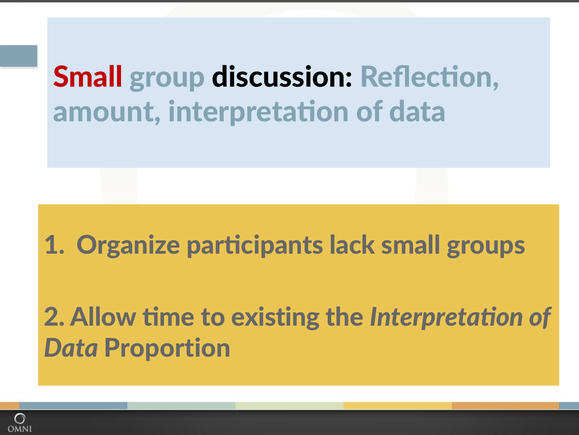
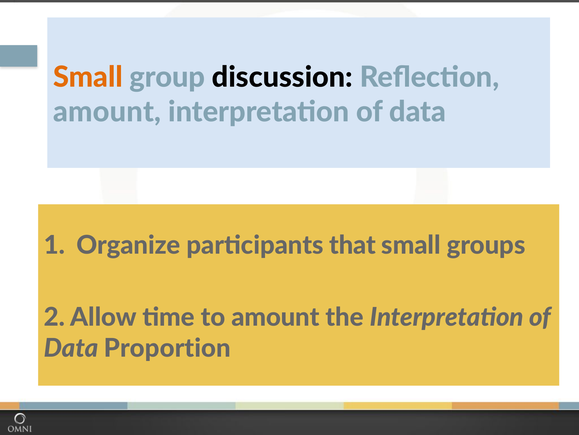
Small at (88, 77) colour: red -> orange
lack: lack -> that
to existing: existing -> amount
